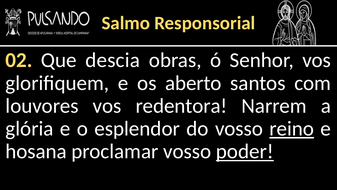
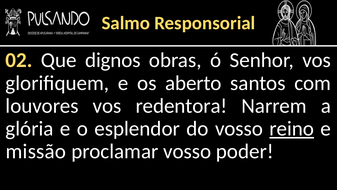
descia: descia -> dignos
hosana: hosana -> missão
poder underline: present -> none
